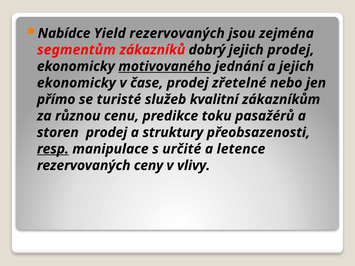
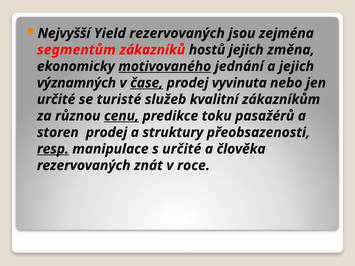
Nabídce: Nabídce -> Nejvyšší
dobrý: dobrý -> hostů
jejich prodej: prodej -> změna
ekonomicky at (76, 83): ekonomicky -> významných
čase underline: none -> present
zřetelné: zřetelné -> vyvinuta
přímo at (56, 99): přímo -> určité
cenu underline: none -> present
letence: letence -> člověka
ceny: ceny -> znát
vlivy: vlivy -> roce
